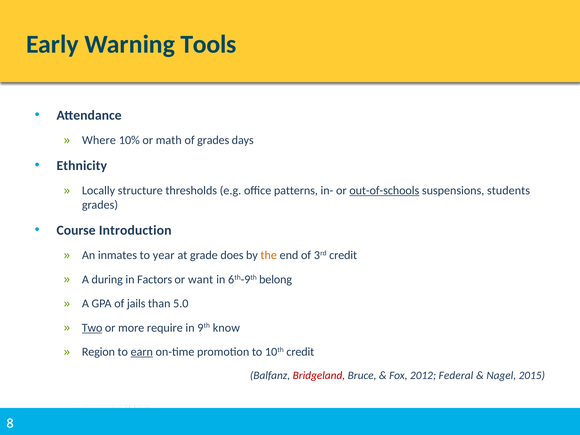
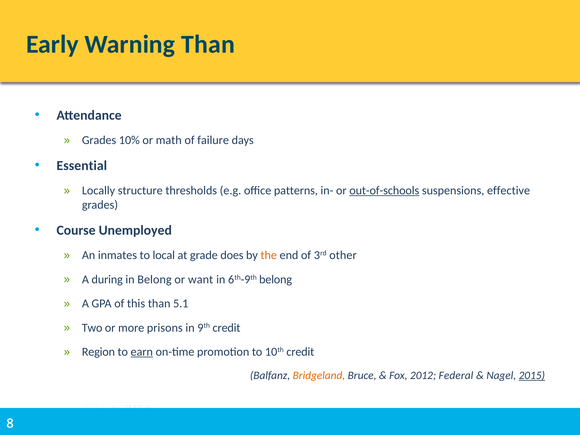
Warning Tools: Tools -> Than
Where at (99, 140): Where -> Grades
of grades: grades -> failure
Ethnicity: Ethnicity -> Essential
students: students -> effective
Introduction: Introduction -> Unemployed
year: year -> local
3rd credit: credit -> other
in Factors: Factors -> Belong
jails: jails -> this
5.0: 5.0 -> 5.1
Two underline: present -> none
require: require -> prisons
9th know: know -> credit
Bridgeland colour: red -> orange
2015 underline: none -> present
